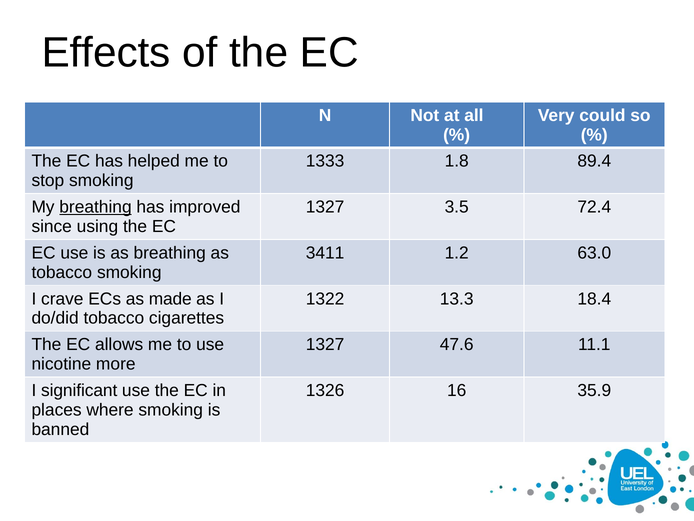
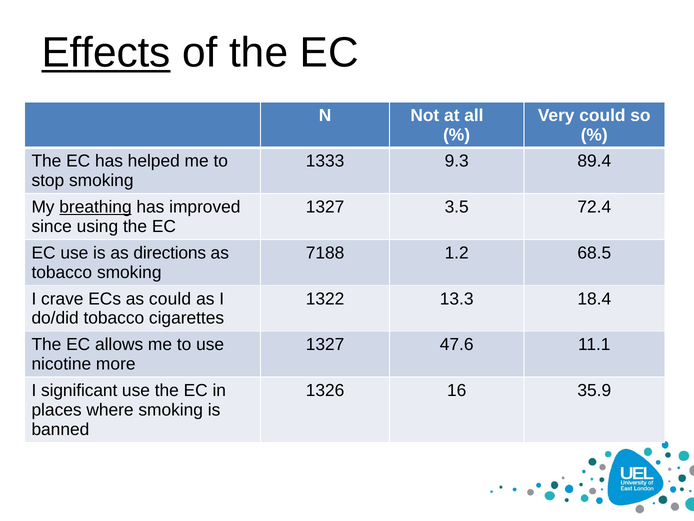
Effects underline: none -> present
1.8: 1.8 -> 9.3
as breathing: breathing -> directions
3411: 3411 -> 7188
63.0: 63.0 -> 68.5
as made: made -> could
